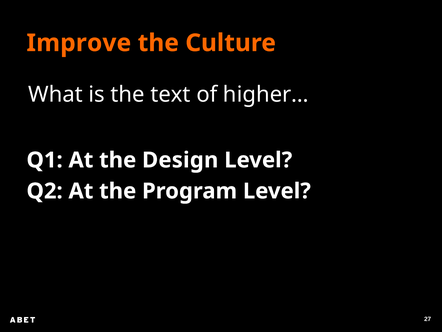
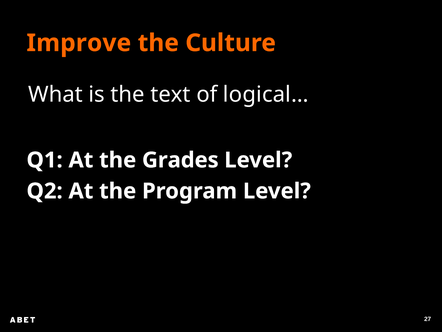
higher…: higher… -> logical…
Design: Design -> Grades
